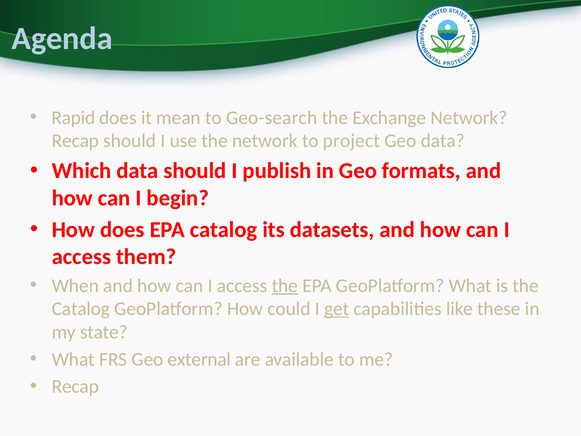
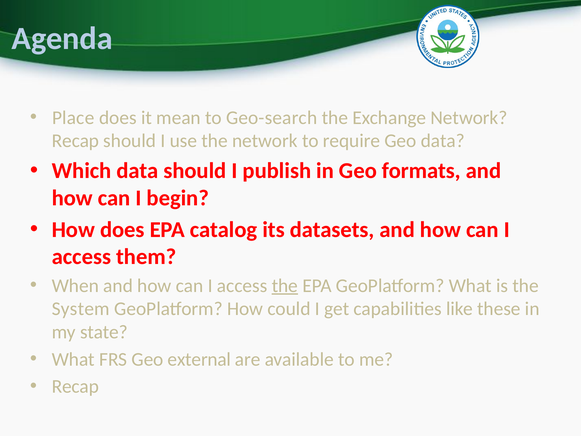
Rapid: Rapid -> Place
project: project -> require
Catalog at (81, 309): Catalog -> System
get underline: present -> none
